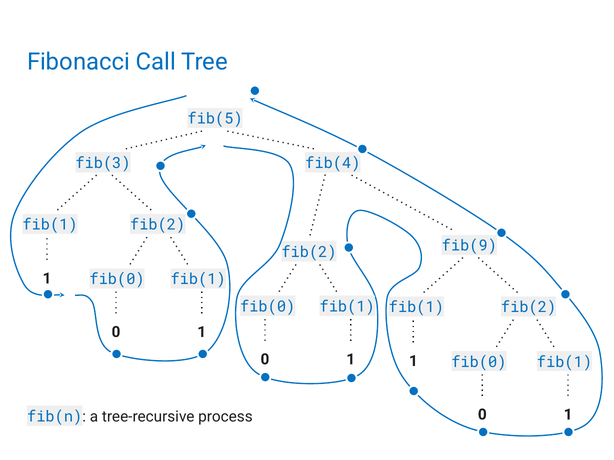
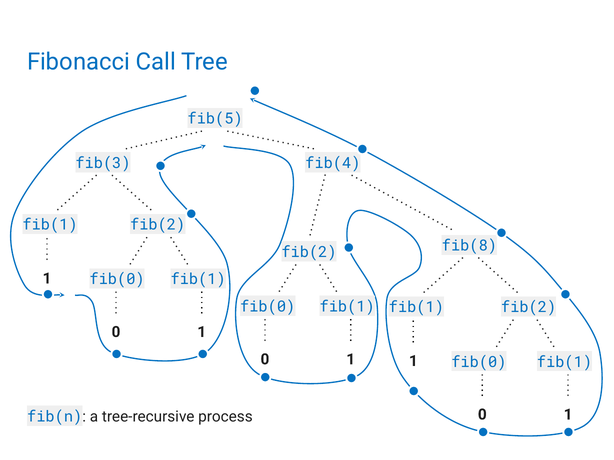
fib(9: fib(9 -> fib(8
